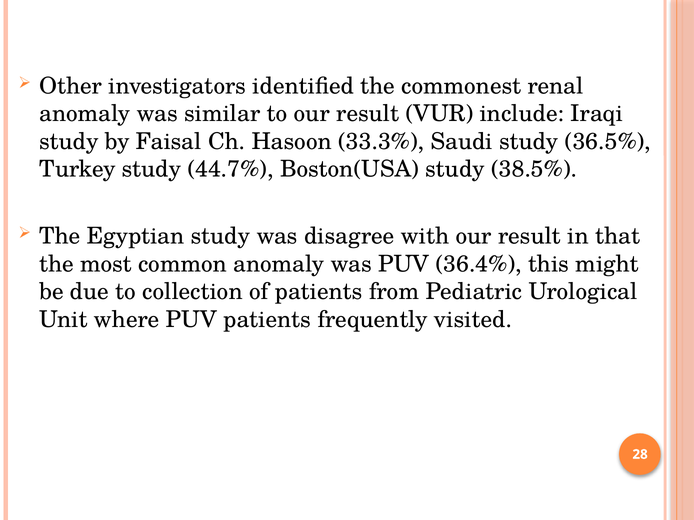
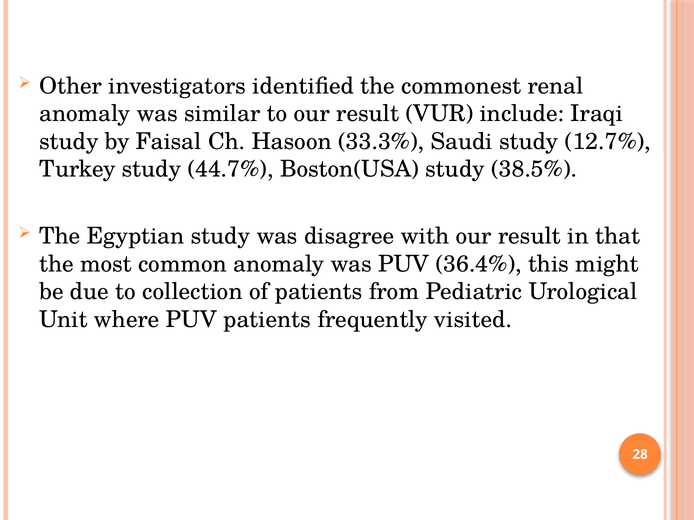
36.5%: 36.5% -> 12.7%
